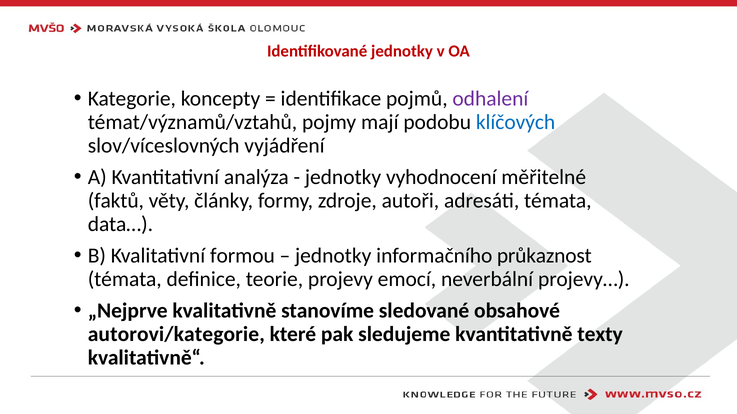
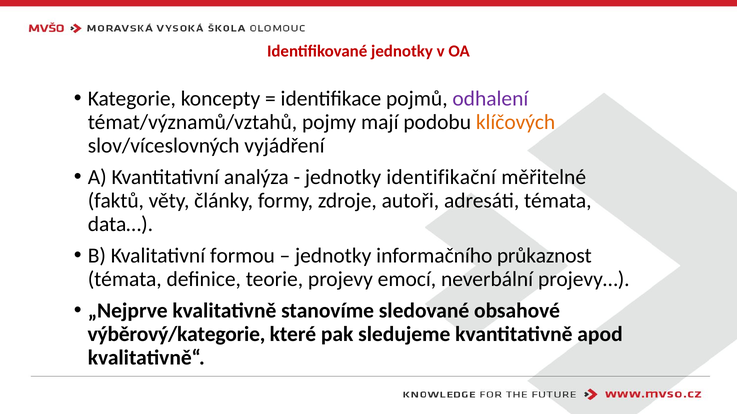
klíčových colour: blue -> orange
vyhodnocení: vyhodnocení -> identifikační
autorovi/kategorie: autorovi/kategorie -> výběrový/kategorie
texty: texty -> apod
